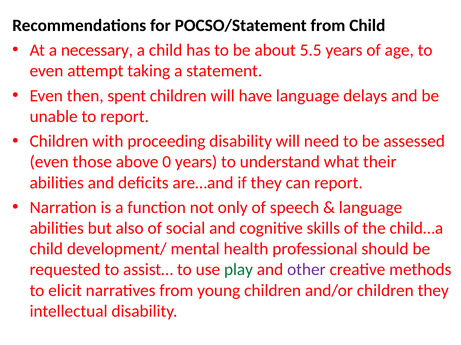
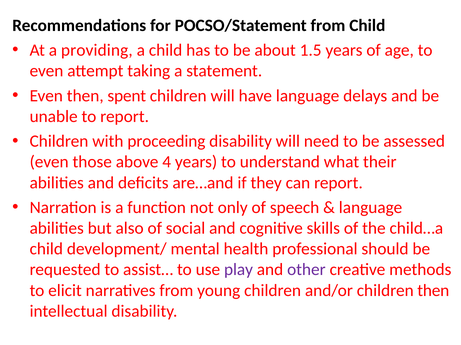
necessary: necessary -> providing
5.5: 5.5 -> 1.5
0: 0 -> 4
play colour: green -> purple
children they: they -> then
